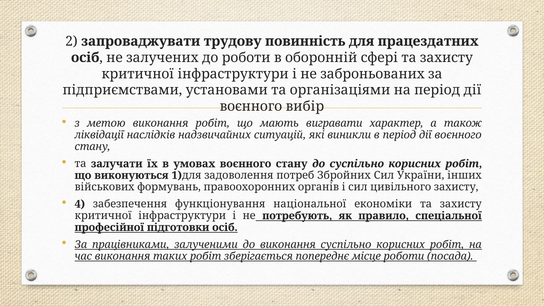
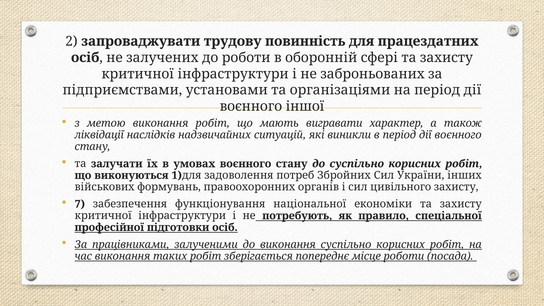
вибір: вибір -> іншої
4: 4 -> 7
